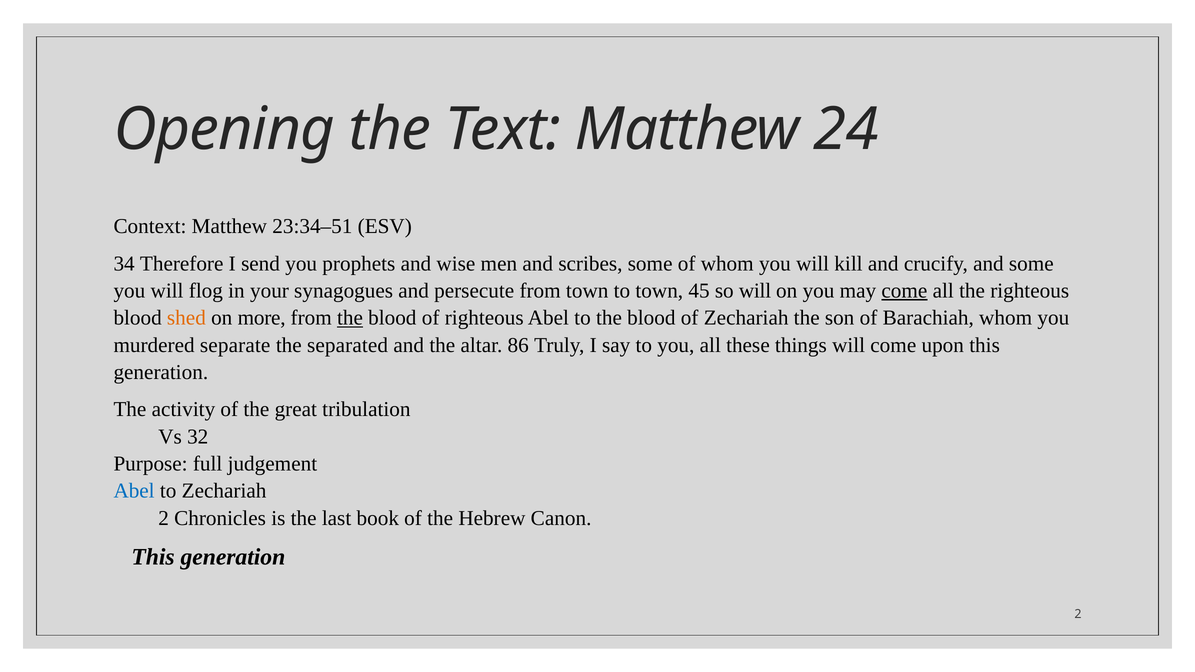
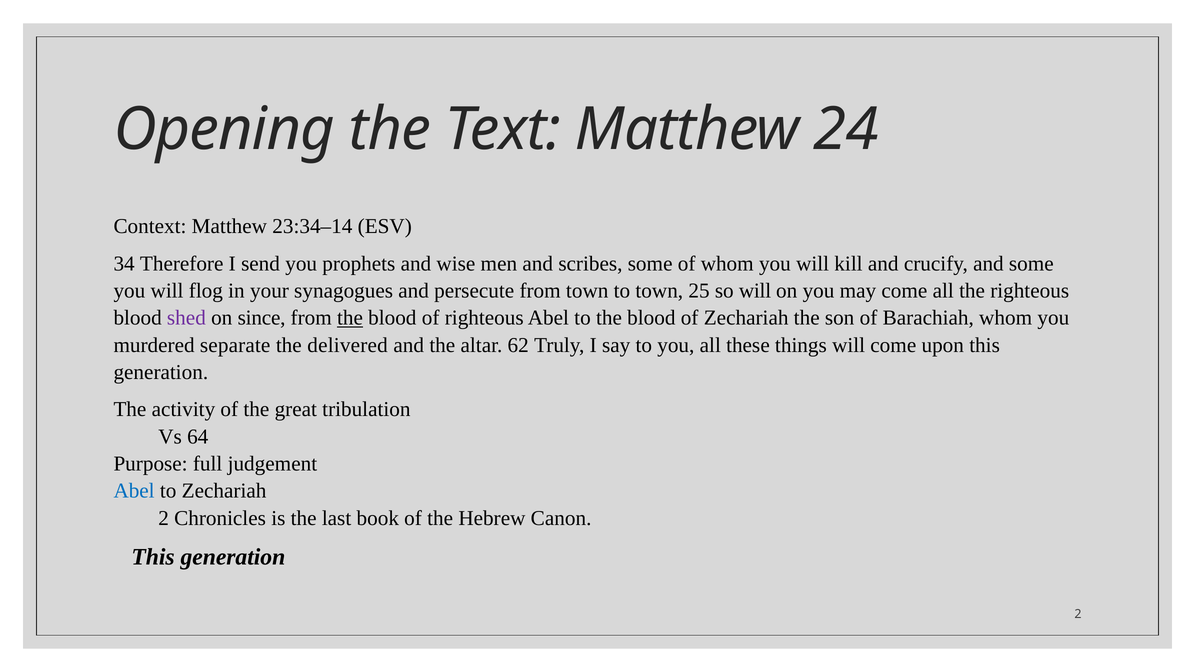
23:34–51: 23:34–51 -> 23:34–14
45: 45 -> 25
come at (904, 291) underline: present -> none
shed colour: orange -> purple
more: more -> since
separated: separated -> delivered
86: 86 -> 62
32: 32 -> 64
